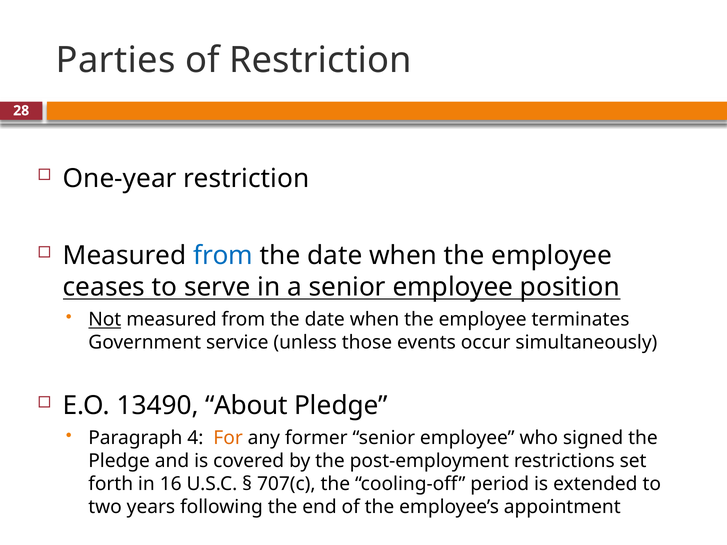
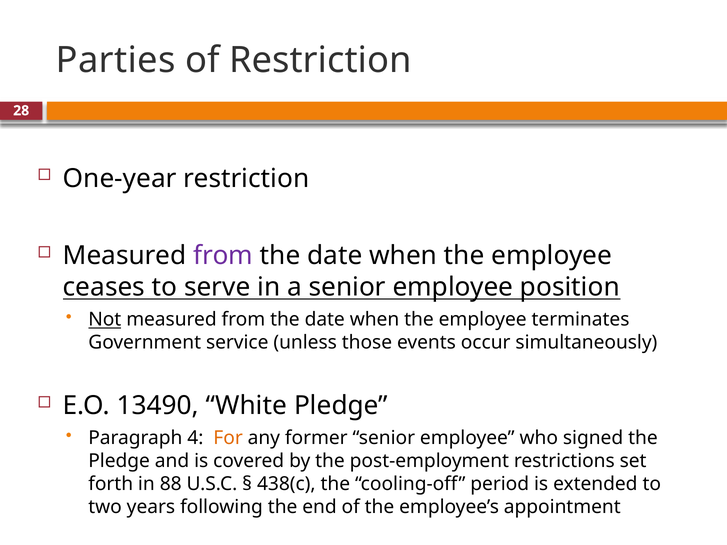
from at (223, 256) colour: blue -> purple
About: About -> White
16: 16 -> 88
707(c: 707(c -> 438(c
